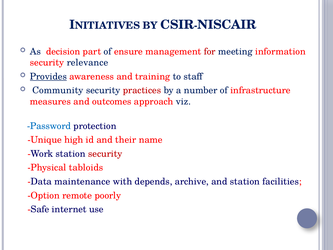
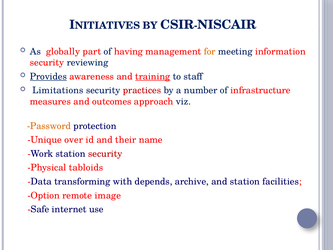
decision: decision -> globally
ensure: ensure -> having
for colour: red -> orange
relevance: relevance -> reviewing
training underline: none -> present
Community: Community -> Limitations
Password colour: blue -> orange
high: high -> over
maintenance: maintenance -> transforming
poorly: poorly -> image
